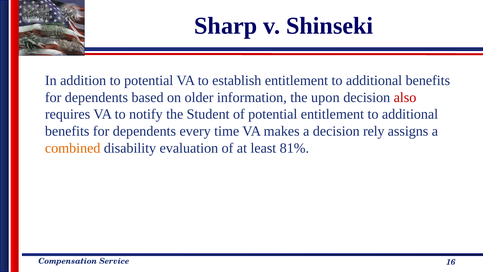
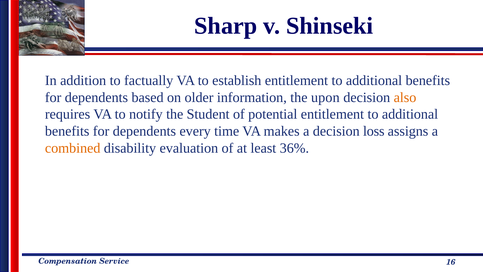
to potential: potential -> factually
also colour: red -> orange
rely: rely -> loss
81%: 81% -> 36%
